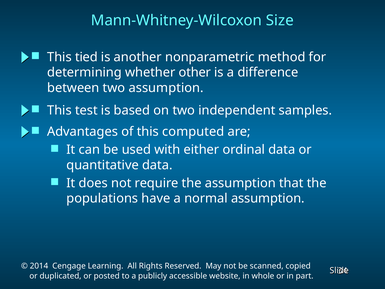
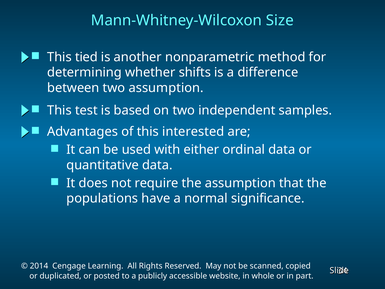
other: other -> shifts
computed: computed -> interested
normal assumption: assumption -> significance
